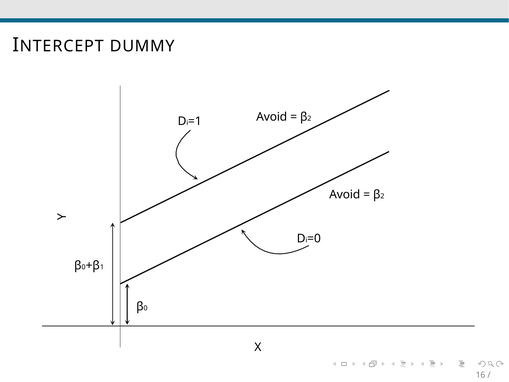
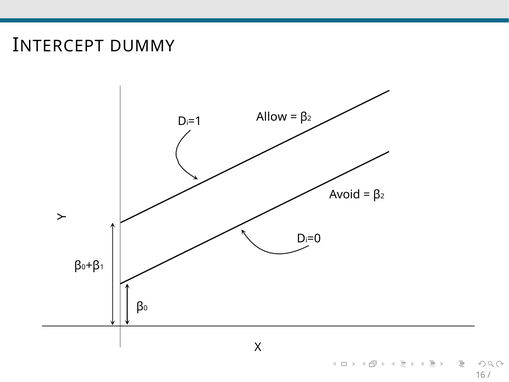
Avoid at (272, 117): Avoid -> Allow
